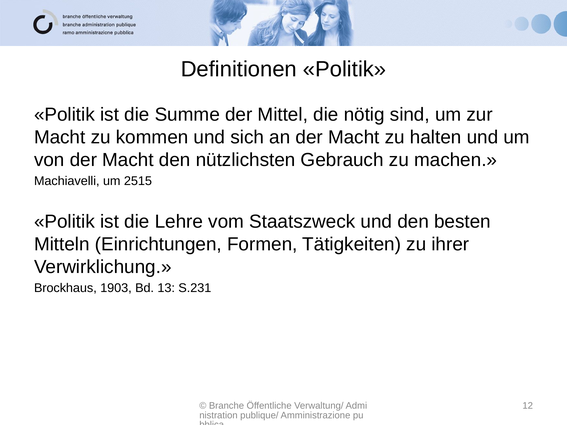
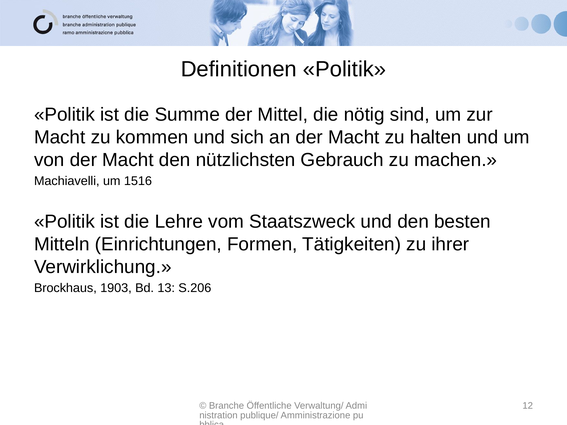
2515: 2515 -> 1516
S.231: S.231 -> S.206
